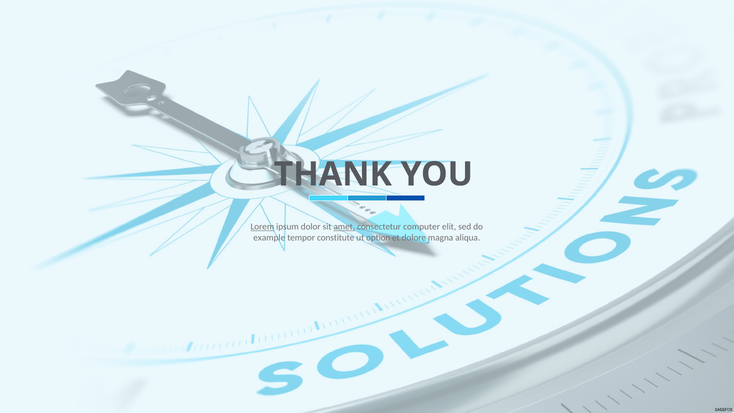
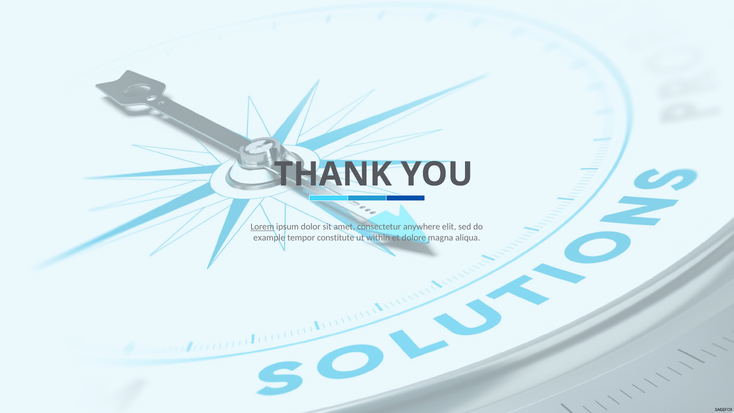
amet underline: present -> none
computer: computer -> anywhere
option: option -> within
